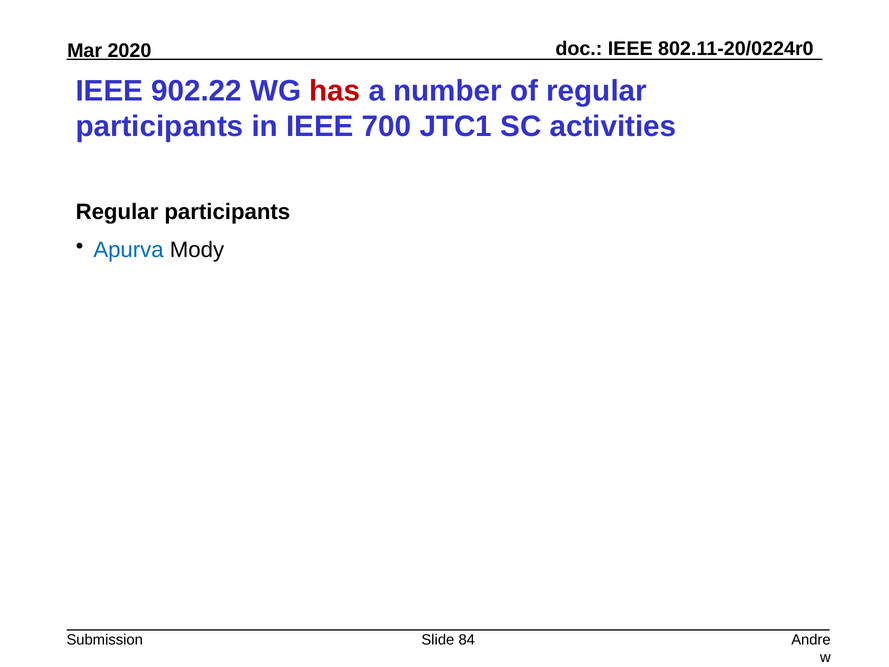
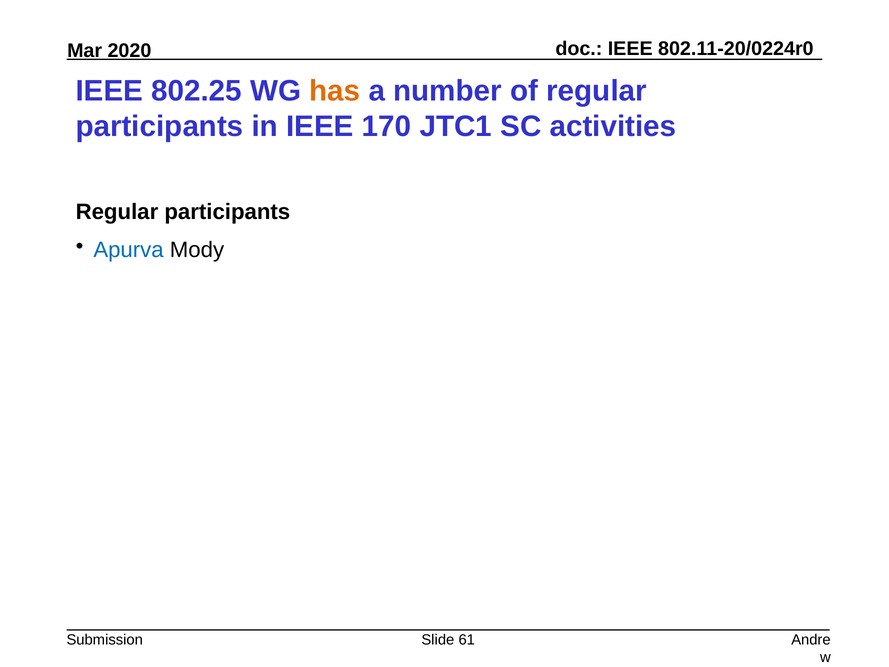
902.22: 902.22 -> 802.25
has colour: red -> orange
700: 700 -> 170
84: 84 -> 61
